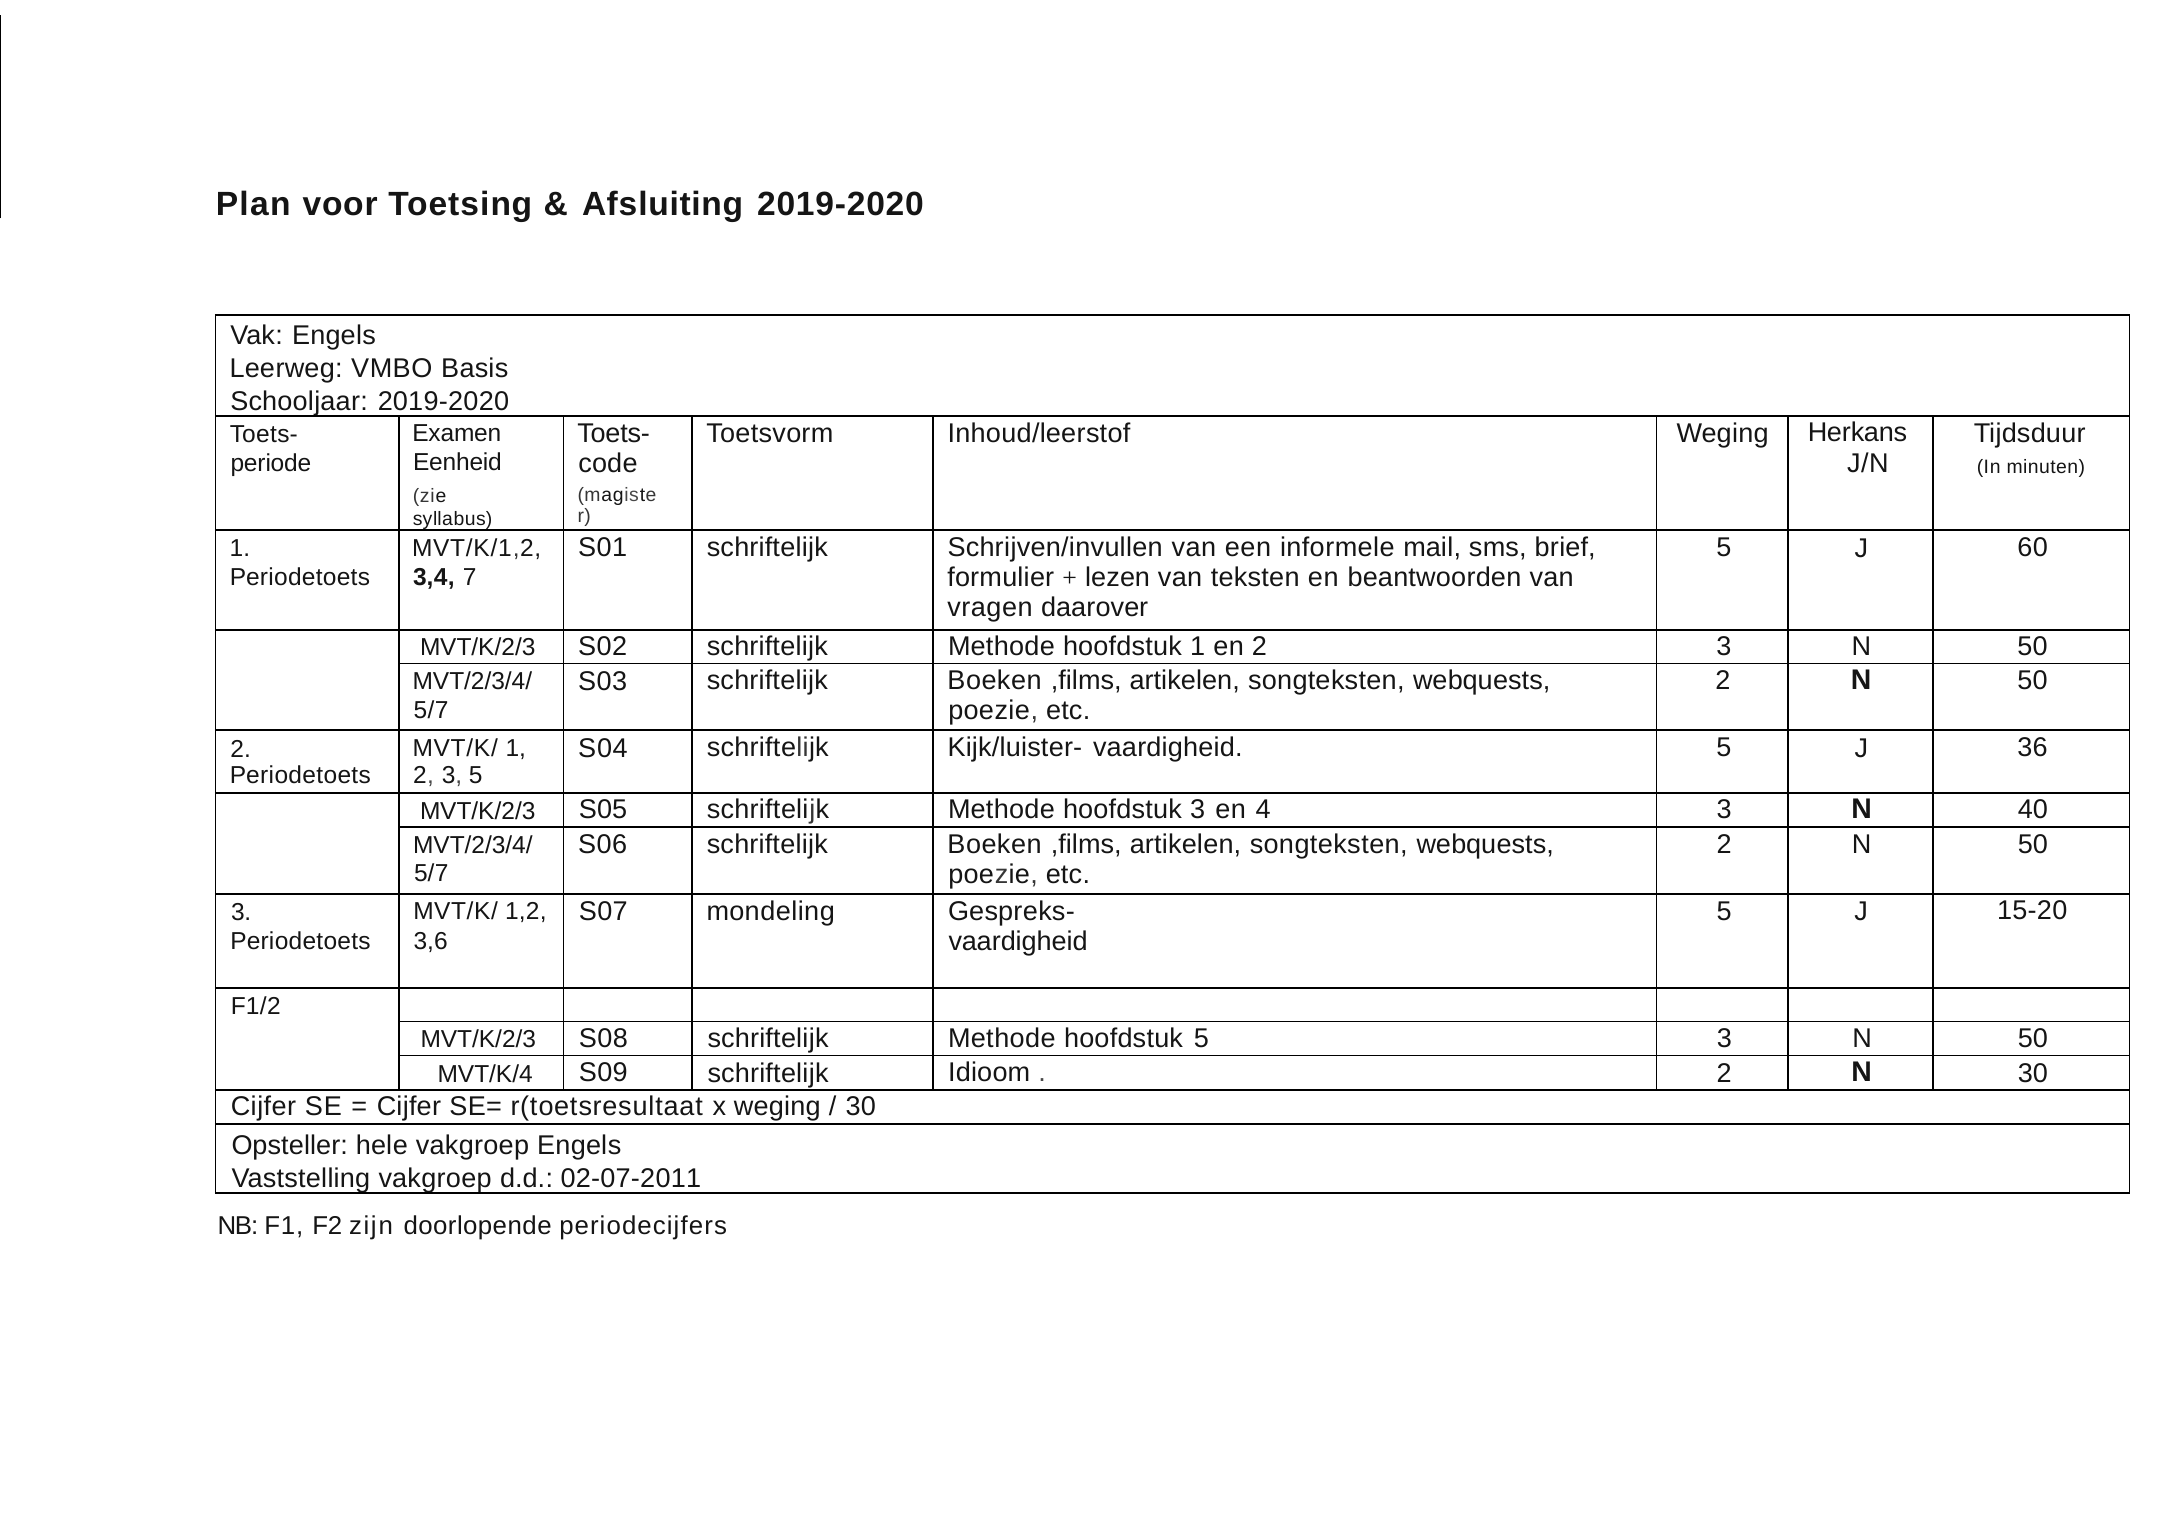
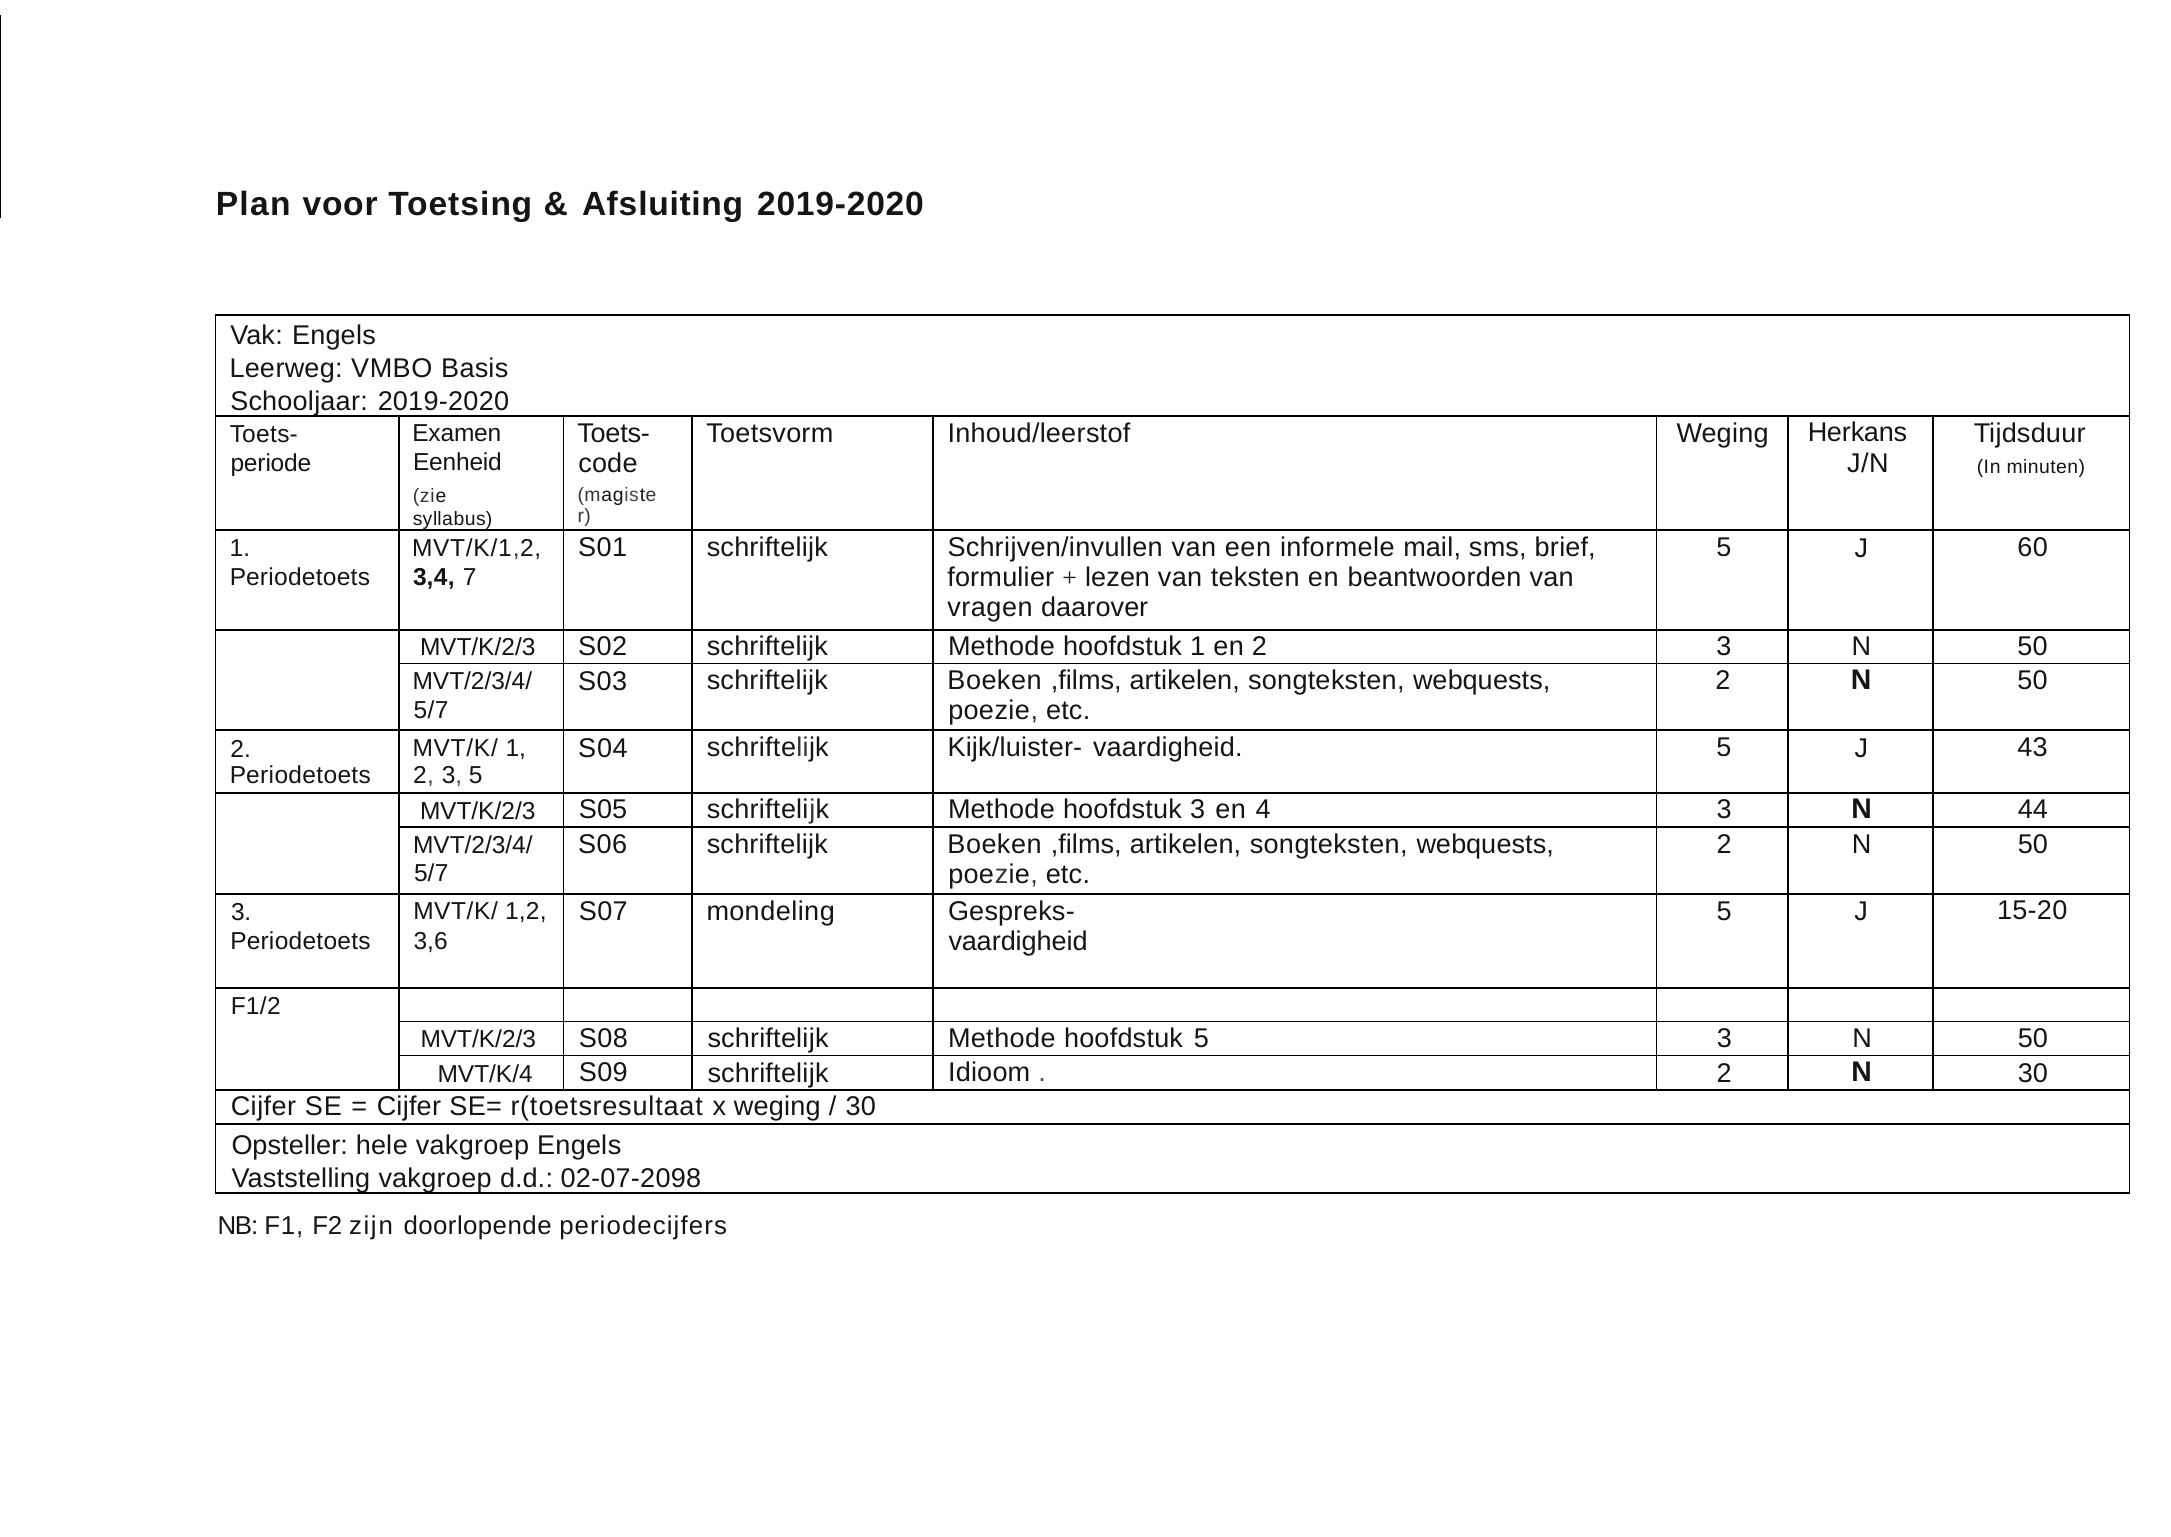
36: 36 -> 43
40: 40 -> 44
02-07-2011: 02-07-2011 -> 02-07-2098
